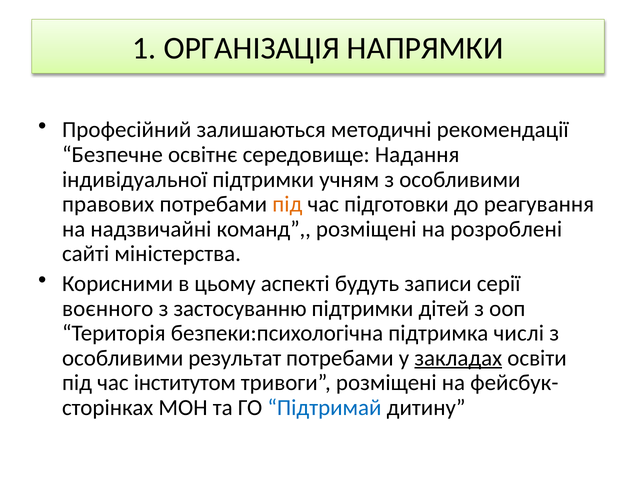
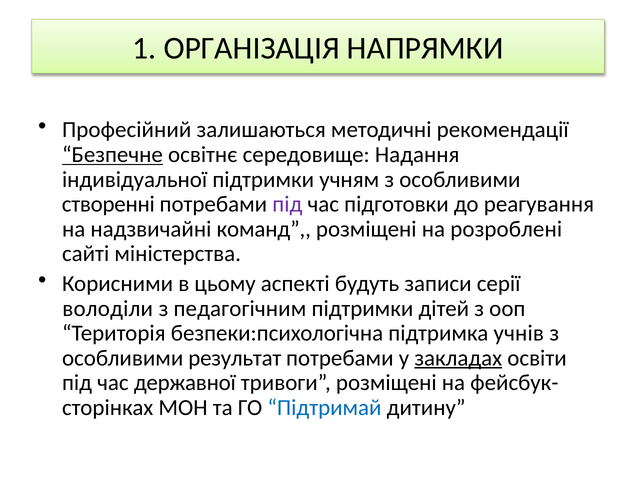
Безпечне underline: none -> present
правових: правових -> створенні
під at (287, 204) colour: orange -> purple
воєнного: воєнного -> володіли
застосуванню: застосуванню -> педагогічним
числі: числі -> учнів
інститутом: інститутом -> державної
